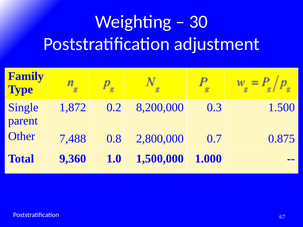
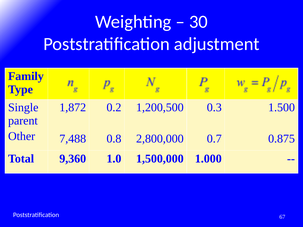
8,200,000: 8,200,000 -> 1,200,500
